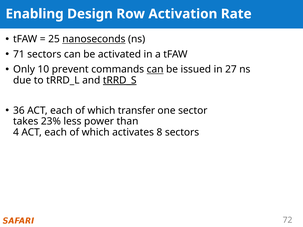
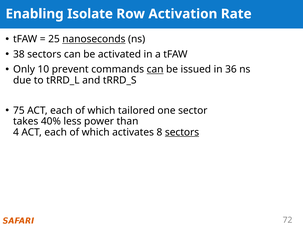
Design: Design -> Isolate
71: 71 -> 38
27: 27 -> 36
tRRD_S underline: present -> none
36: 36 -> 75
transfer: transfer -> tailored
23%: 23% -> 40%
sectors at (182, 132) underline: none -> present
